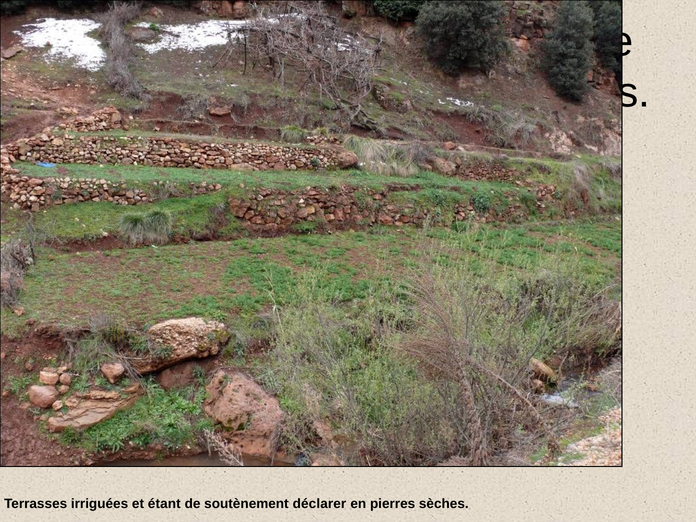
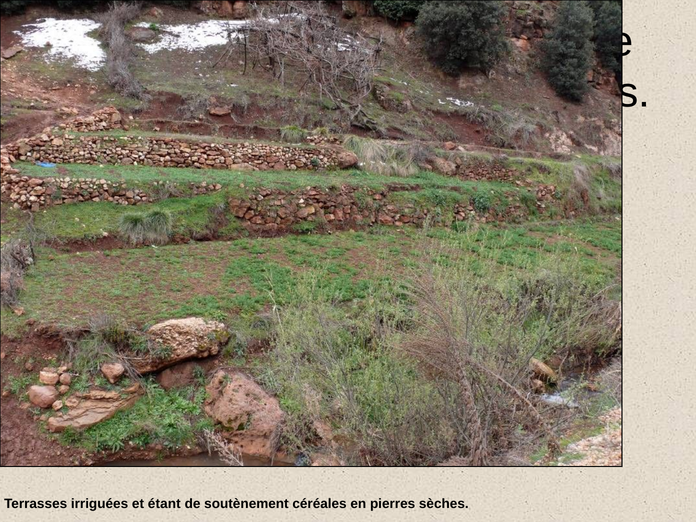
déclarer: déclarer -> céréales
